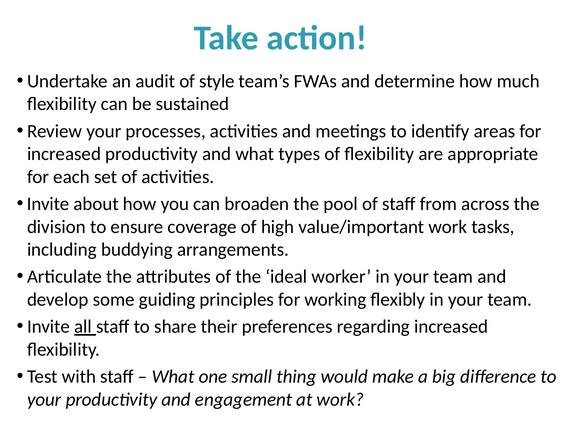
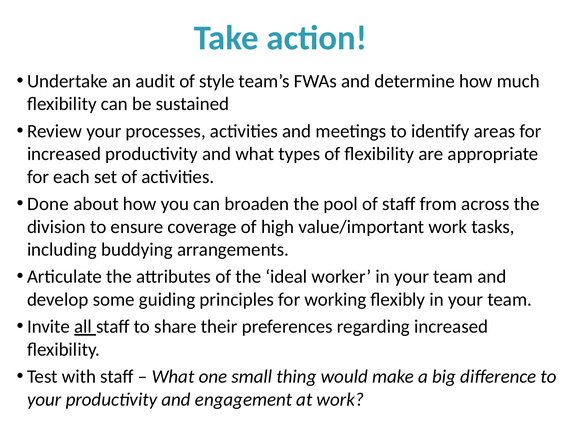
Invite at (48, 204): Invite -> Done
